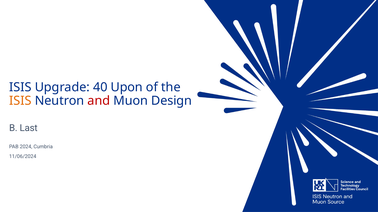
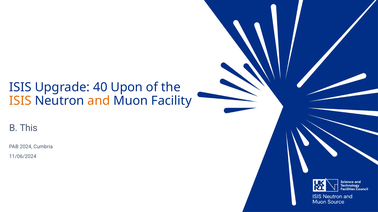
and colour: red -> orange
Design: Design -> Facility
Last: Last -> This
